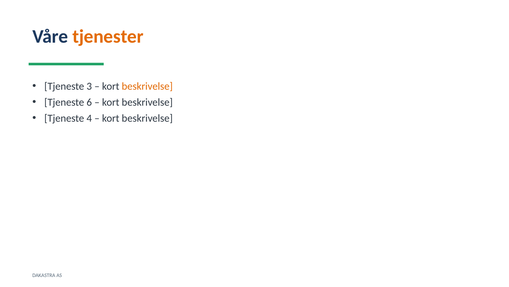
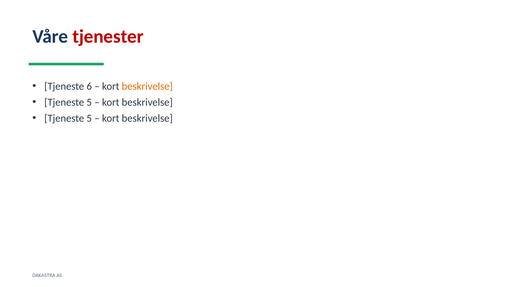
tjenester colour: orange -> red
3: 3 -> 6
6 at (89, 102): 6 -> 5
4 at (89, 118): 4 -> 5
